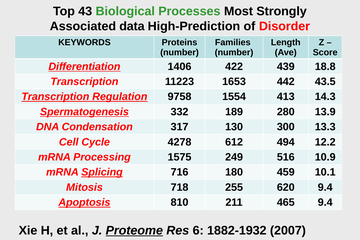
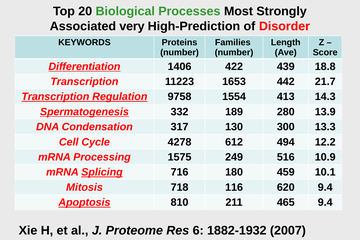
43: 43 -> 20
data: data -> very
43.5: 43.5 -> 21.7
255: 255 -> 116
Proteome underline: present -> none
